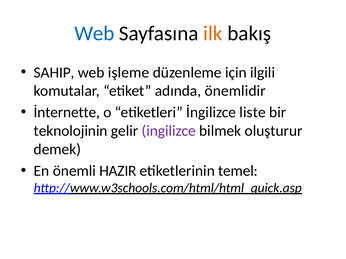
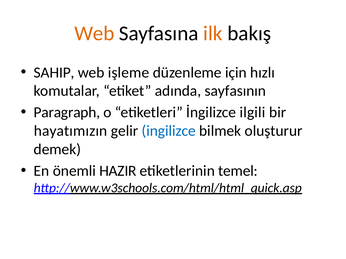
Web at (94, 33) colour: blue -> orange
ilgili: ilgili -> hızlı
önemlidir: önemlidir -> sayfasının
İnternette: İnternette -> Paragraph
liste: liste -> ilgili
teknolojinin: teknolojinin -> hayatımızın
ingilizce colour: purple -> blue
